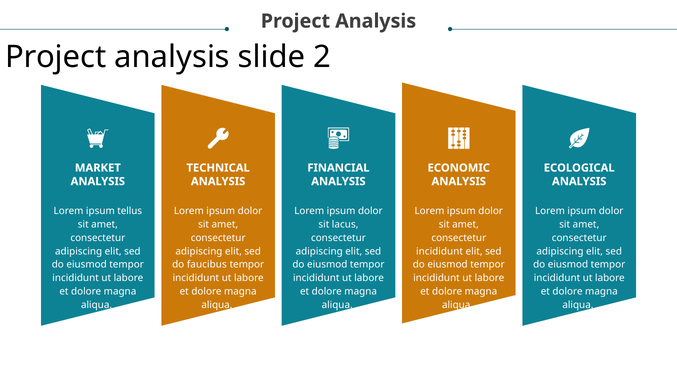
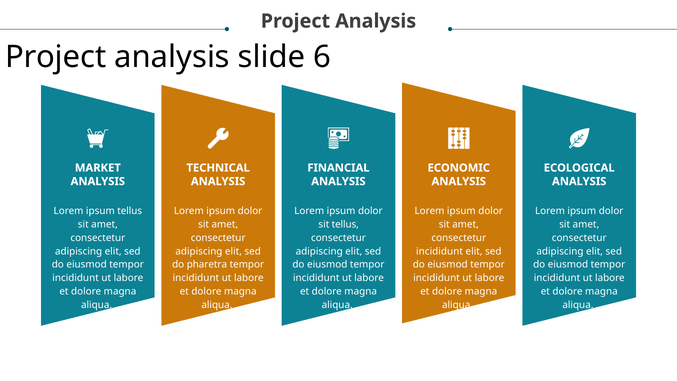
2: 2 -> 6
sit lacus: lacus -> tellus
faucibus: faucibus -> pharetra
